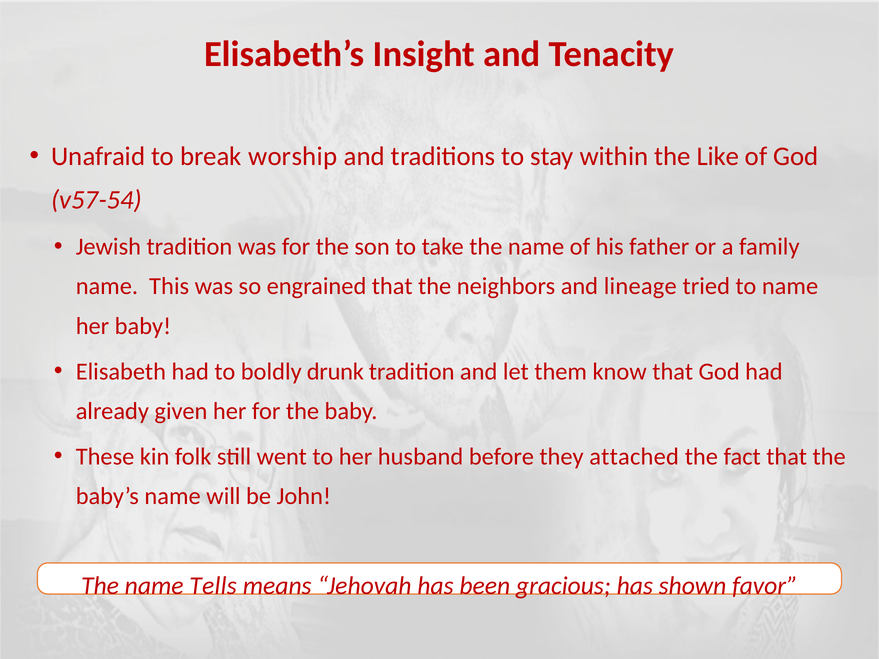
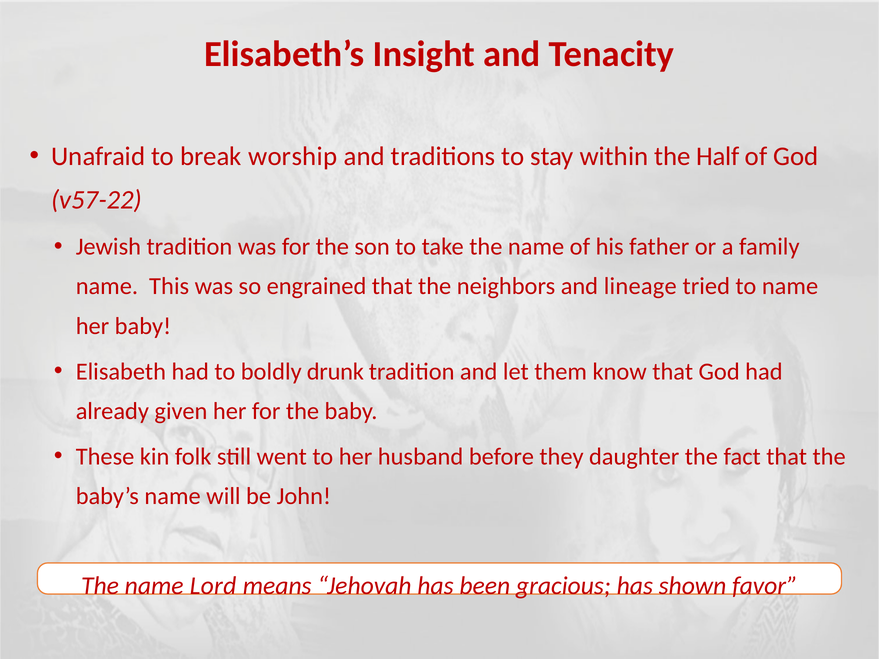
Like: Like -> Half
v57-54: v57-54 -> v57-22
attached: attached -> daughter
Tells: Tells -> Lord
